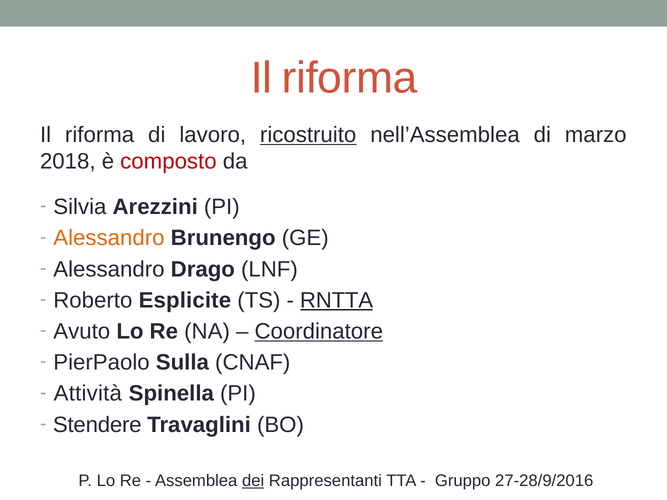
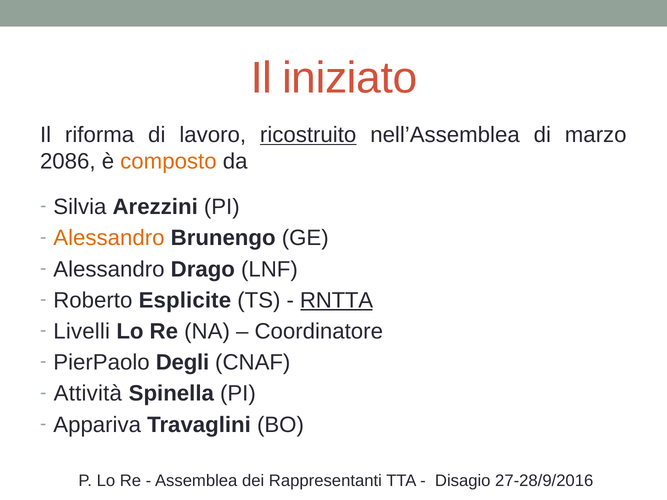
riforma at (350, 78): riforma -> iniziato
2018: 2018 -> 2086
composto colour: red -> orange
Avuto: Avuto -> Livelli
Coordinatore underline: present -> none
Sulla: Sulla -> Degli
Stendere: Stendere -> Appariva
dei underline: present -> none
Gruppo: Gruppo -> Disagio
